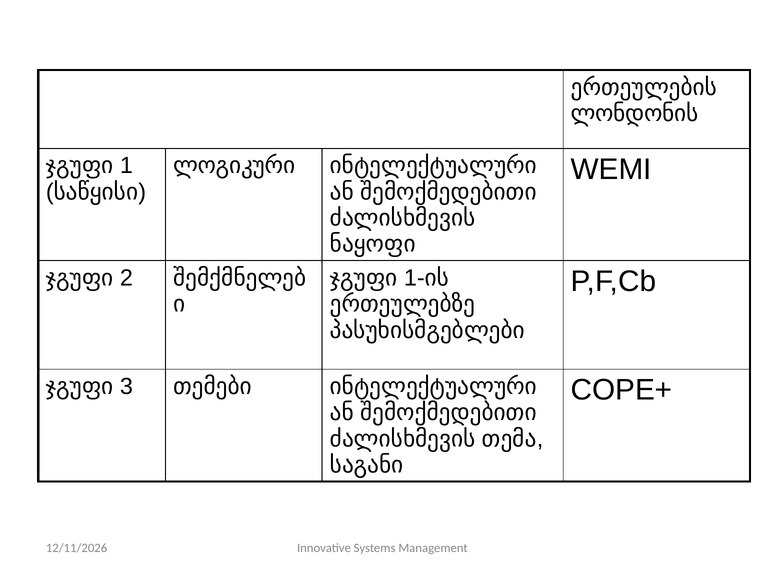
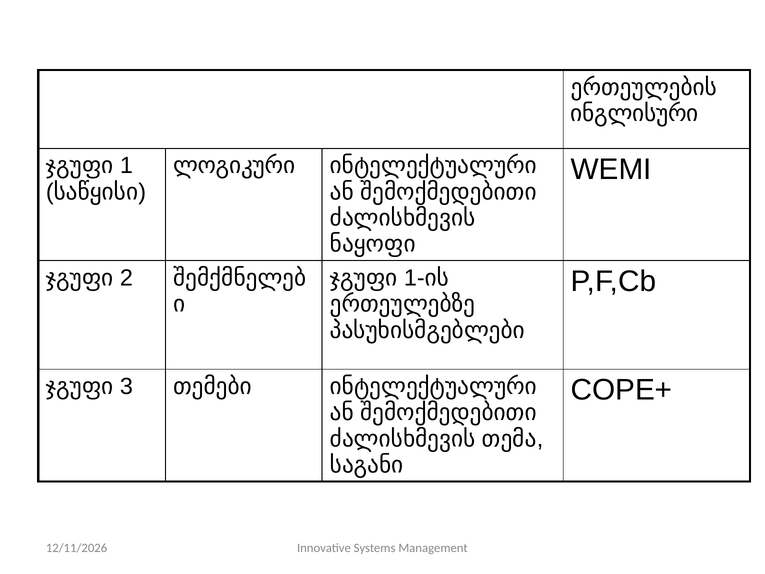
ლონდონის: ლონდონის -> ინგლისური
